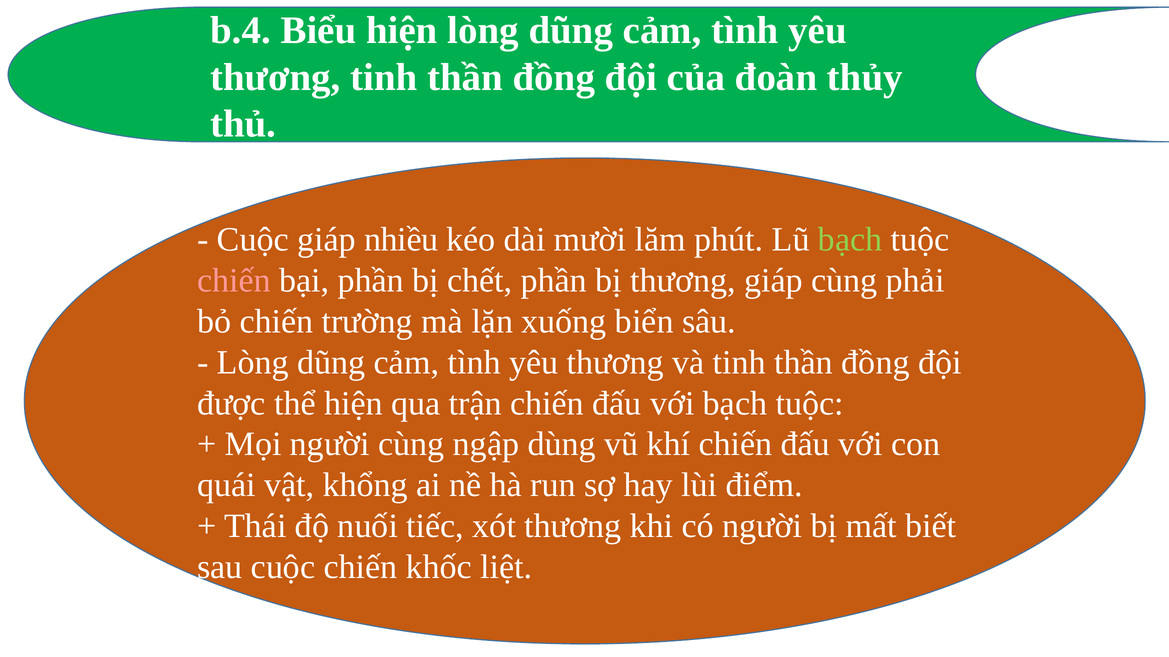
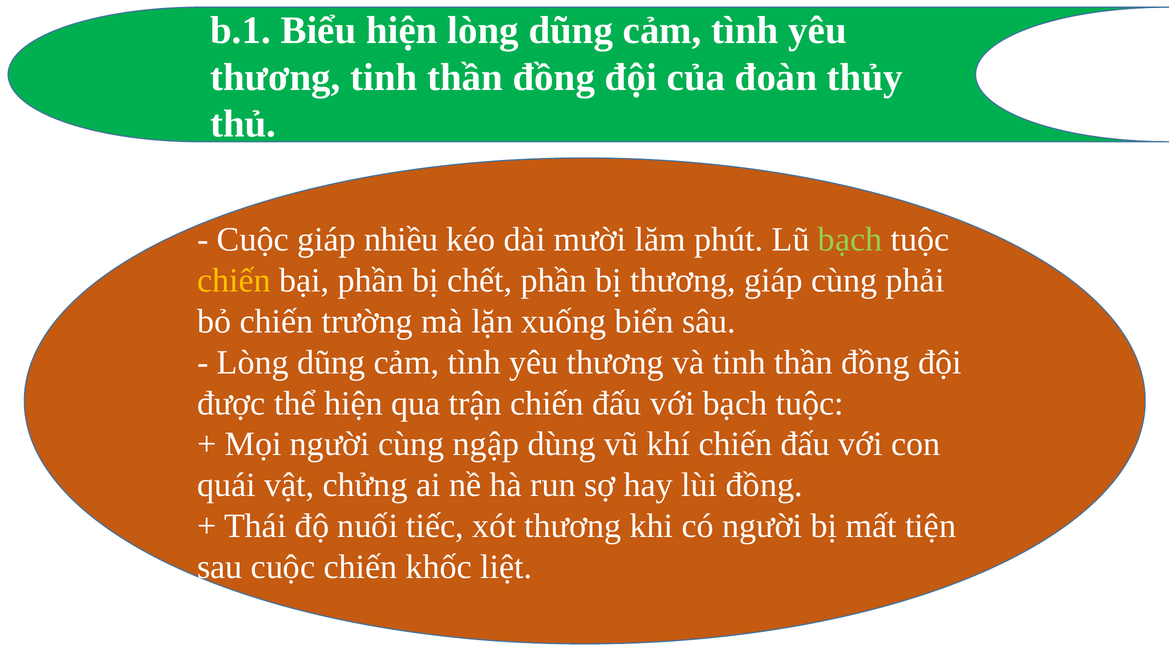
b.4: b.4 -> b.1
chiến at (234, 281) colour: pink -> yellow
khổng: khổng -> chửng
lùi điểm: điểm -> đồng
biết: biết -> tiện
